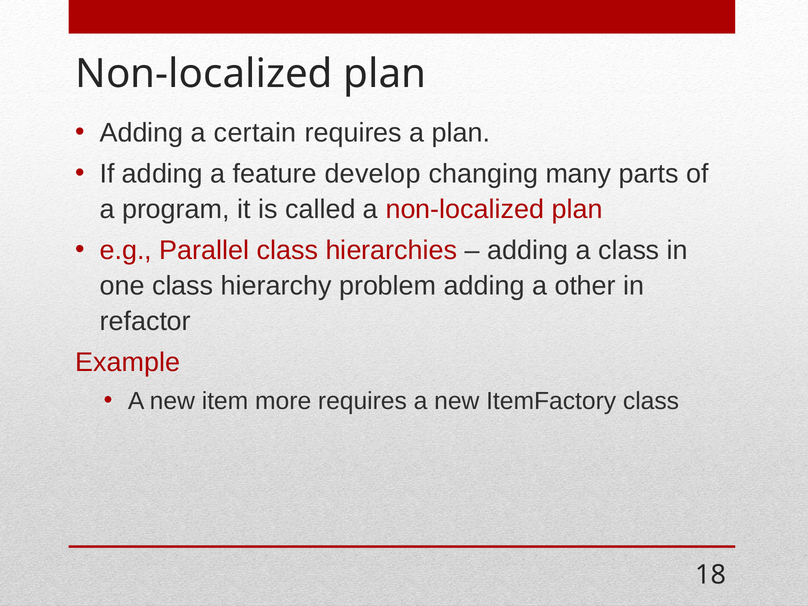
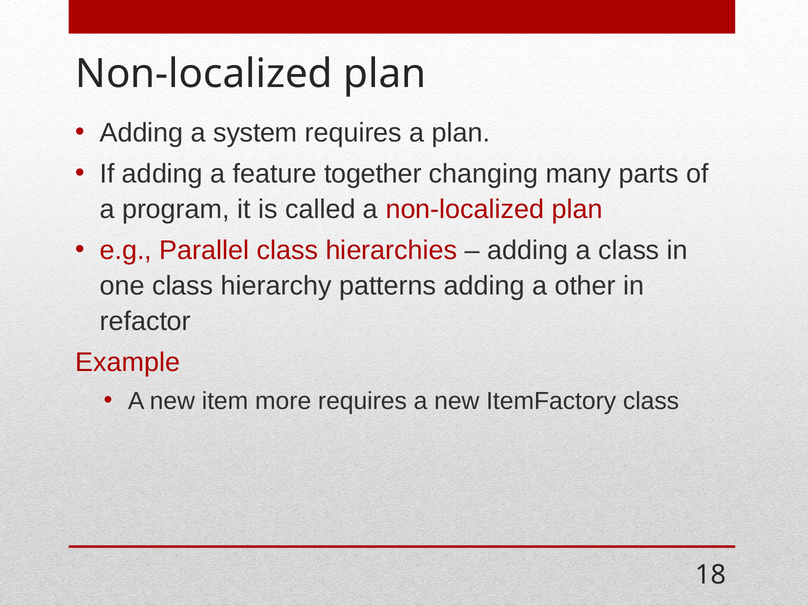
certain: certain -> system
develop: develop -> together
problem: problem -> patterns
